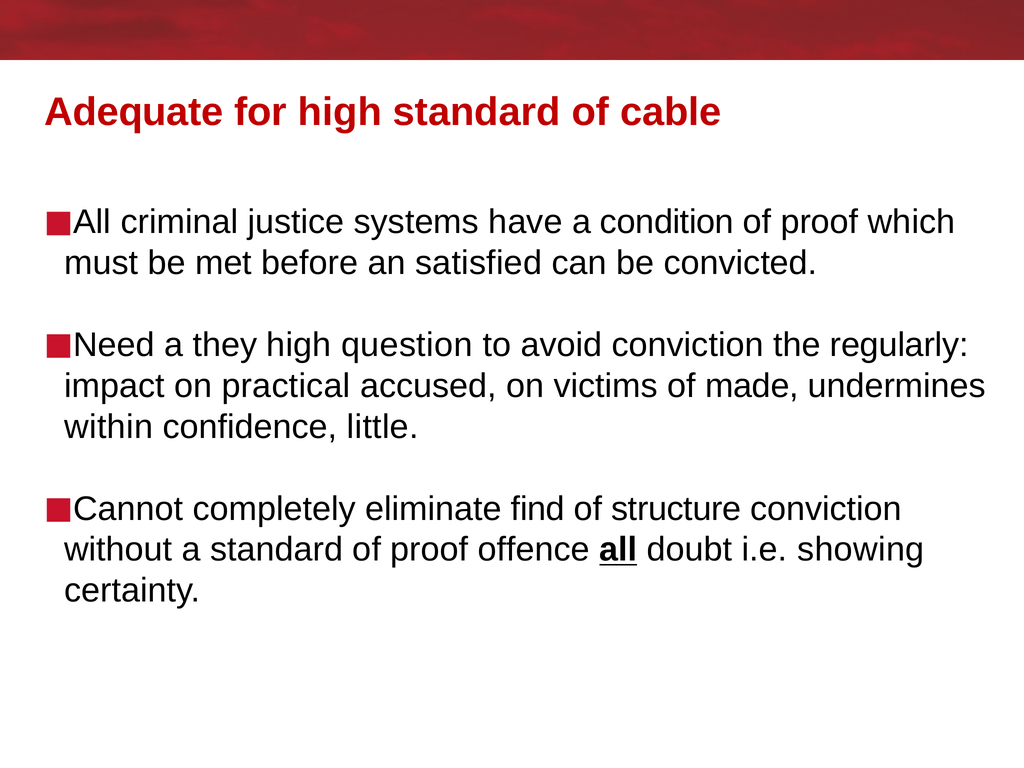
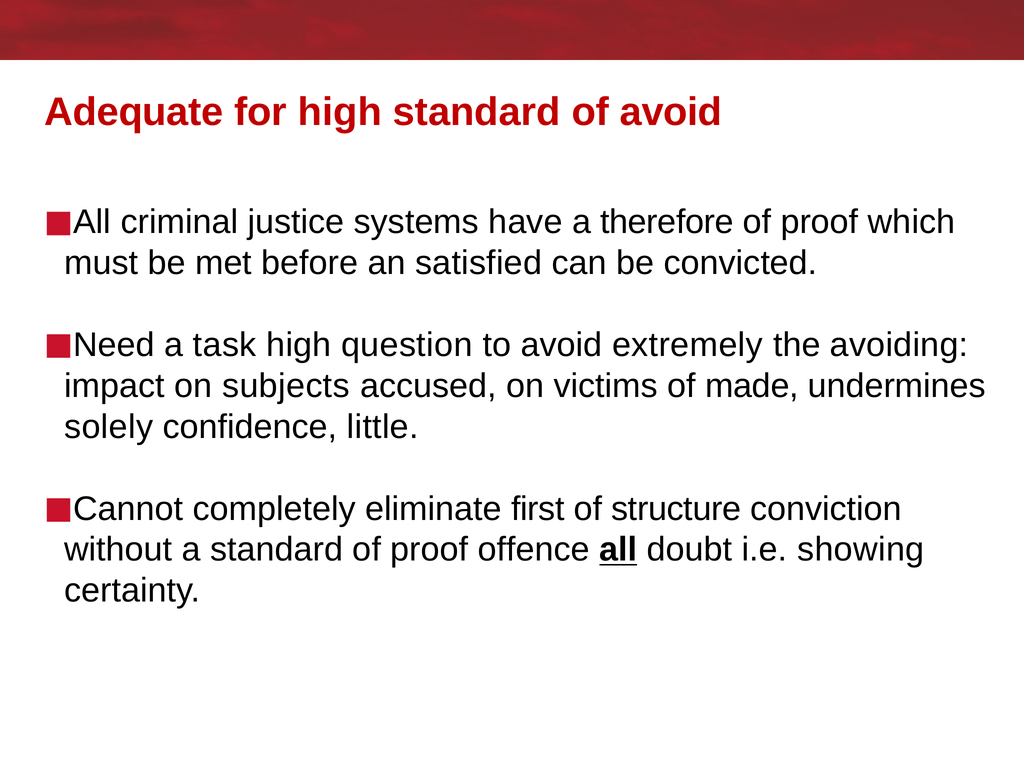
of cable: cable -> avoid
condition: condition -> therefore
they: they -> task
avoid conviction: conviction -> extremely
regularly: regularly -> avoiding
practical: practical -> subjects
within: within -> solely
find: find -> first
